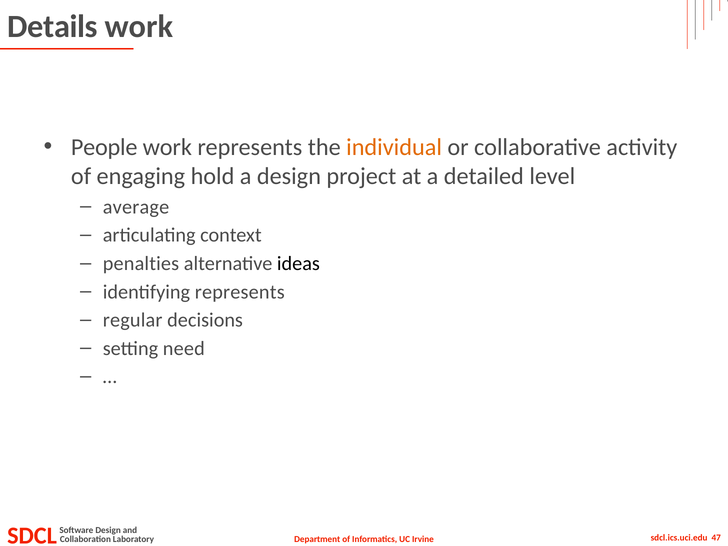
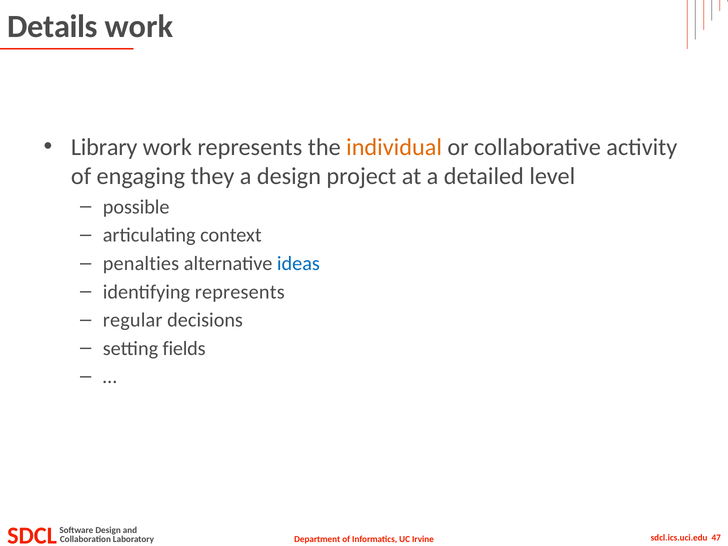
People: People -> Library
hold: hold -> they
average: average -> possible
ideas colour: black -> blue
need: need -> fields
